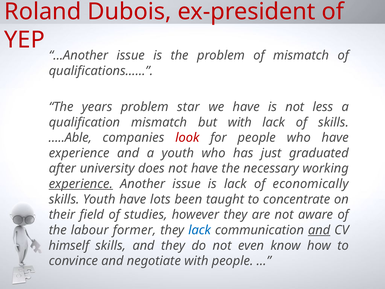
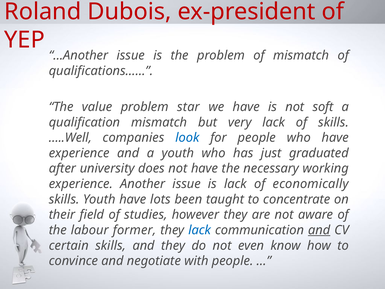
years: years -> value
less: less -> soft
but with: with -> very
…..Able: …..Able -> …..Well
look colour: red -> blue
experience at (81, 184) underline: present -> none
himself: himself -> certain
